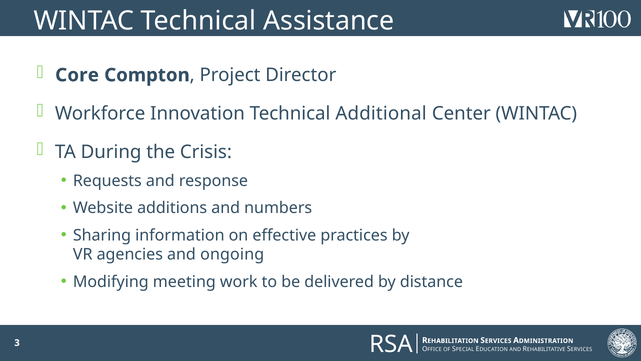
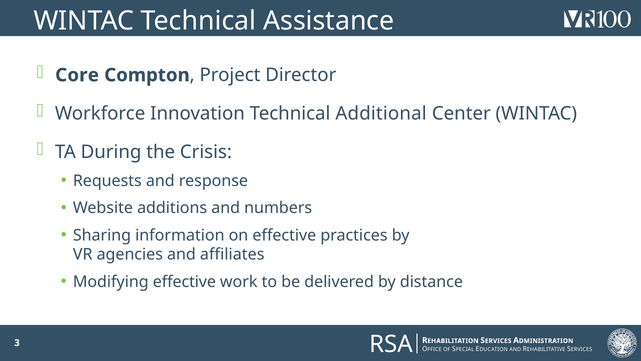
ongoing: ongoing -> affiliates
Modifying meeting: meeting -> effective
